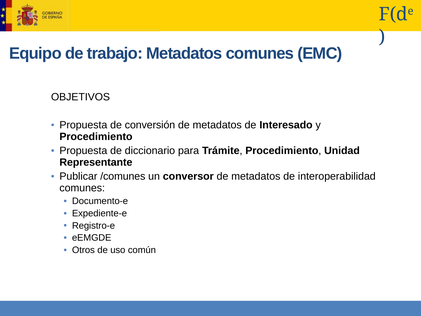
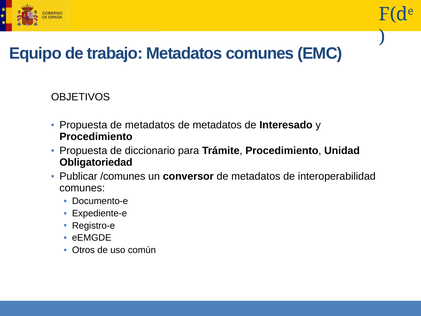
Propuesta de conversión: conversión -> metadatos
Representante: Representante -> Obligatoriedad
